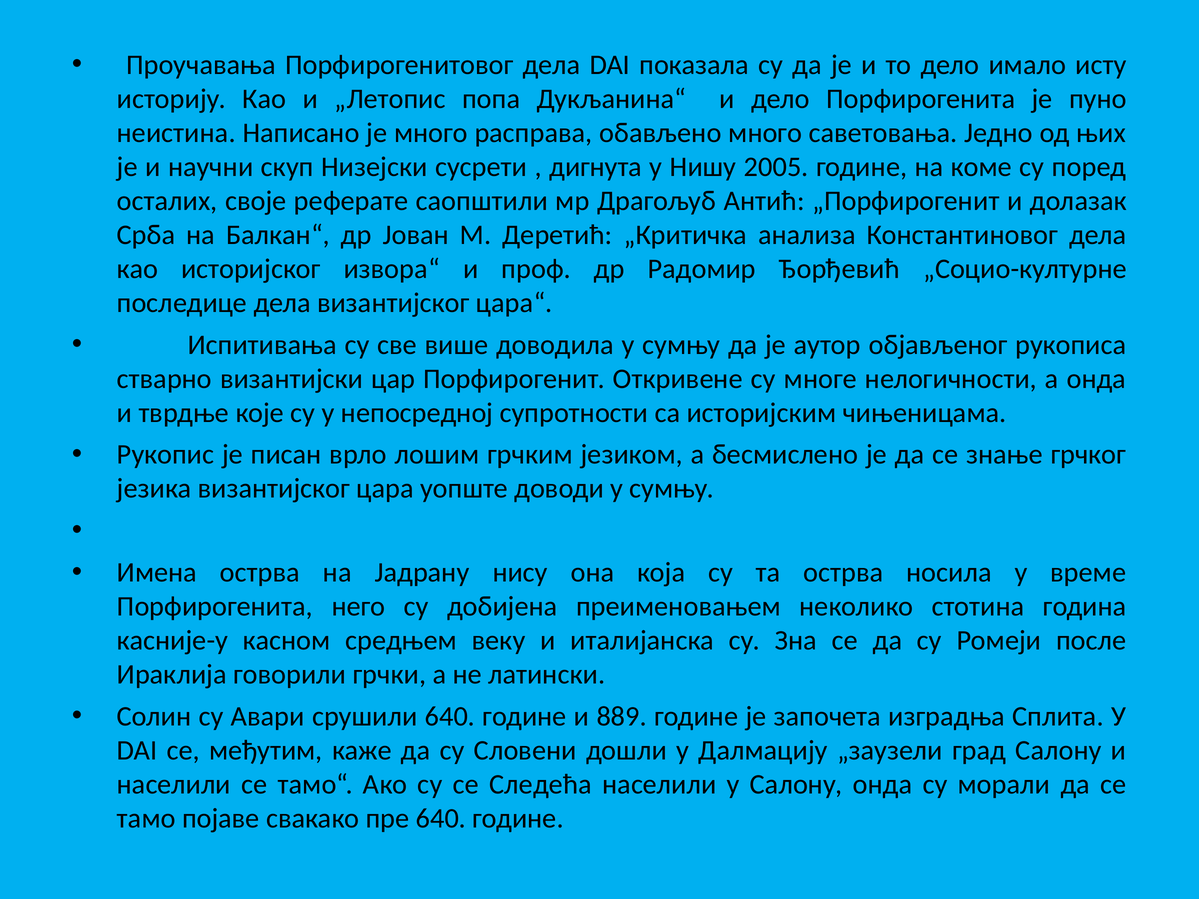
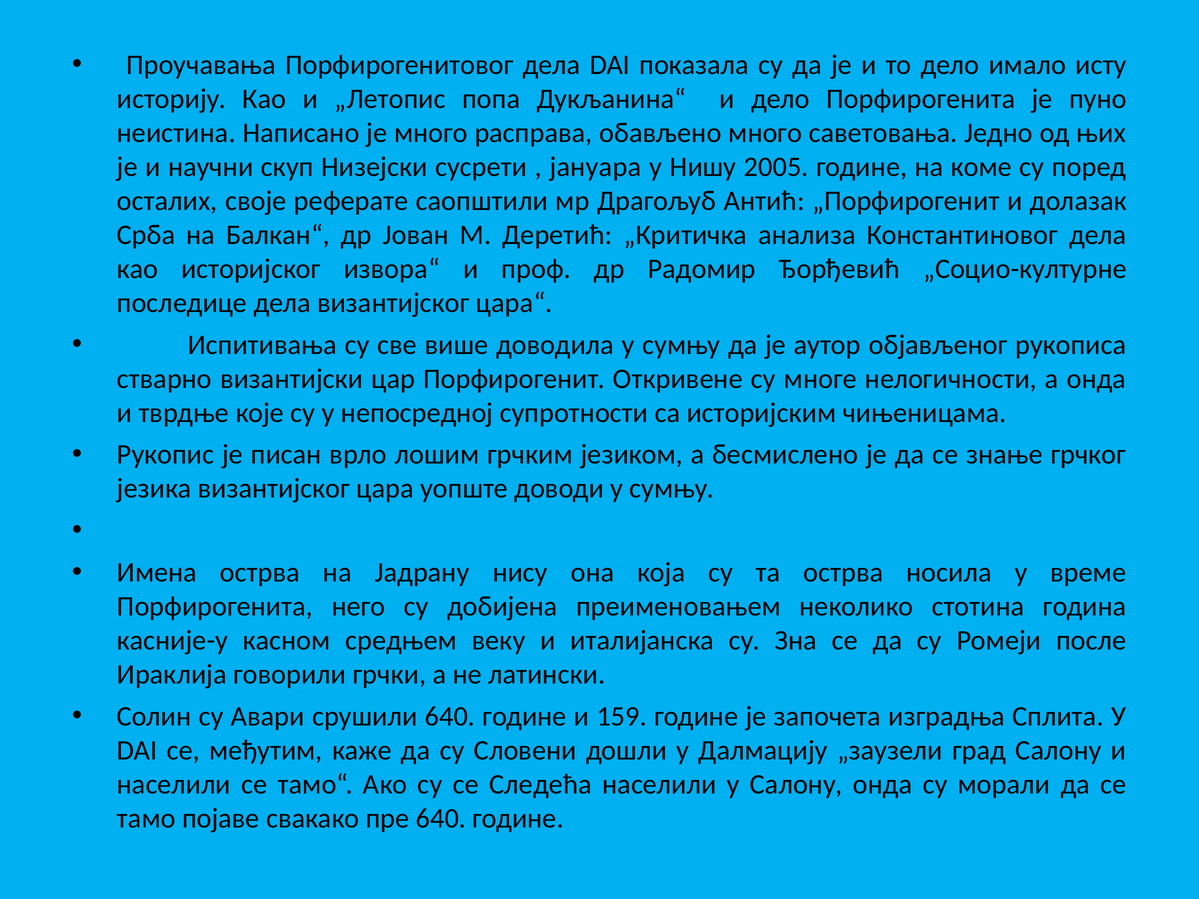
дигнута: дигнута -> јануара
889: 889 -> 159
